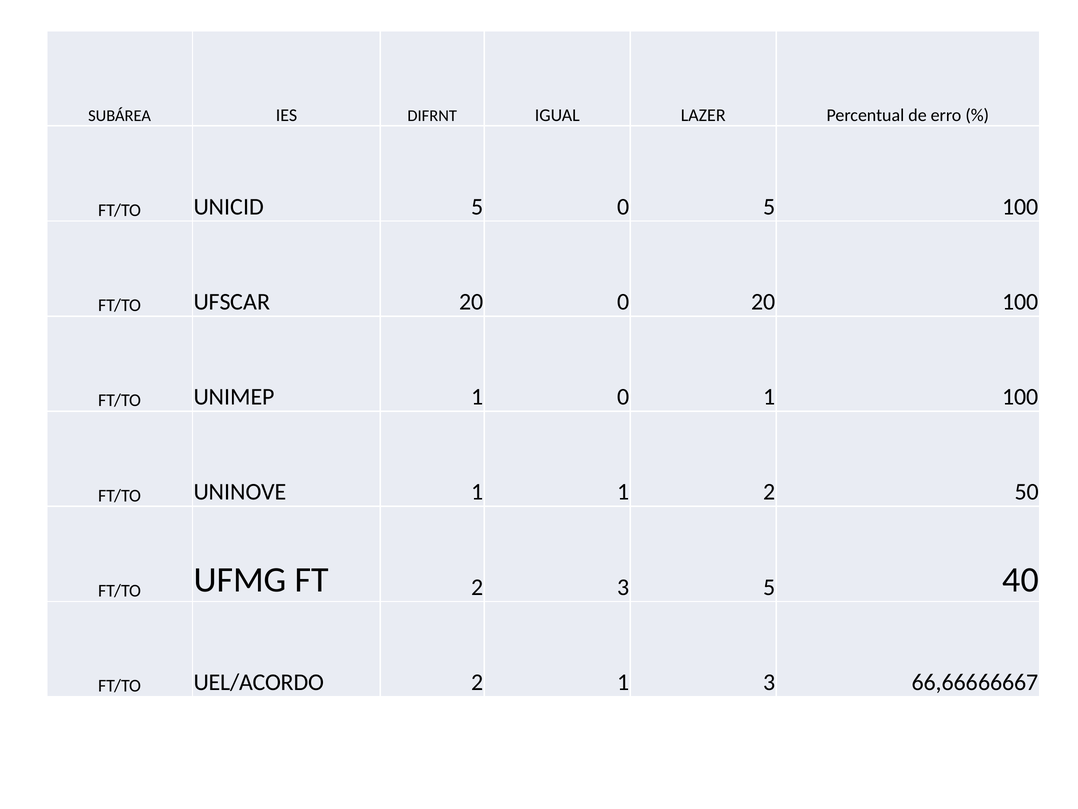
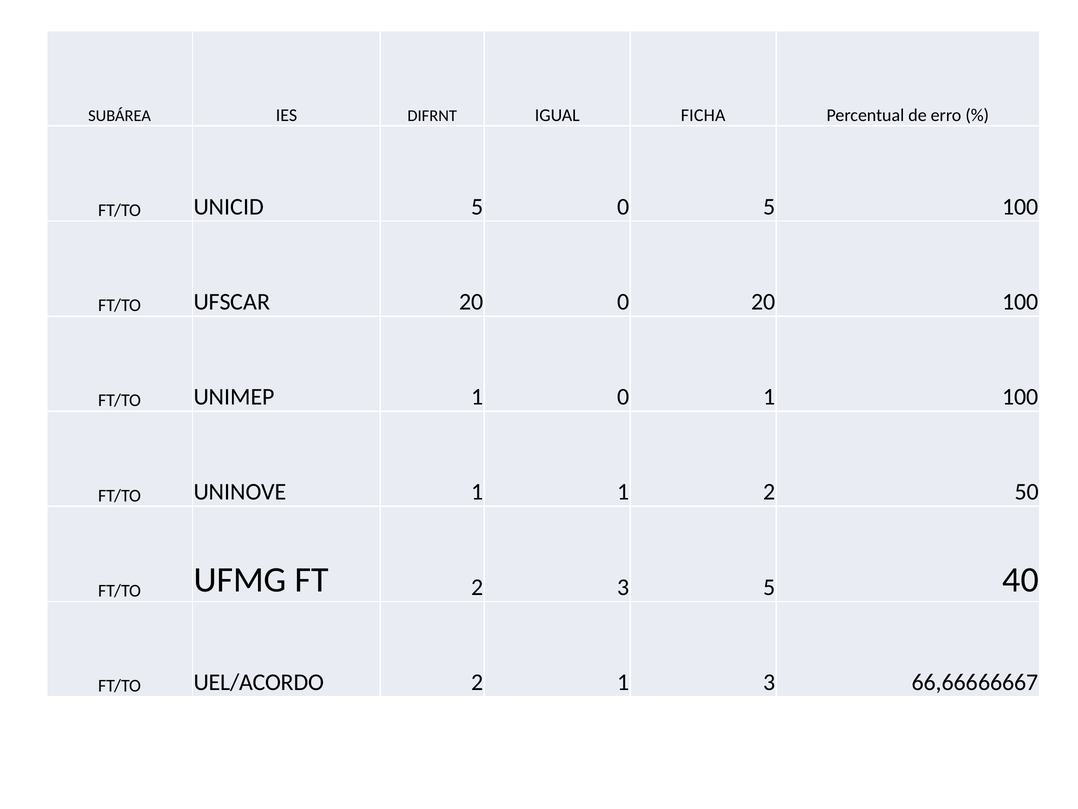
LAZER: LAZER -> FICHA
